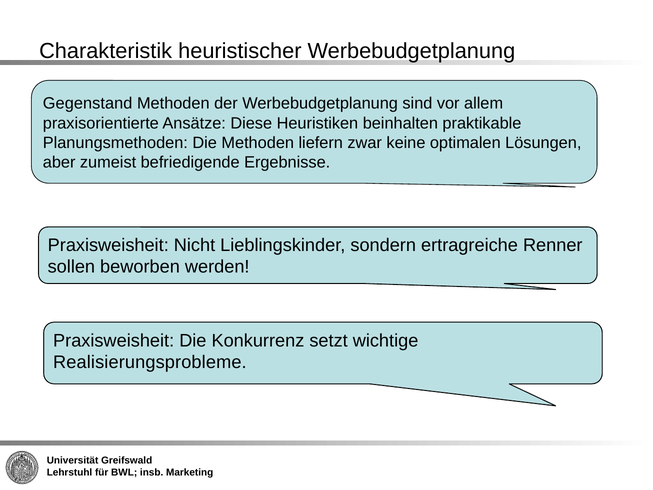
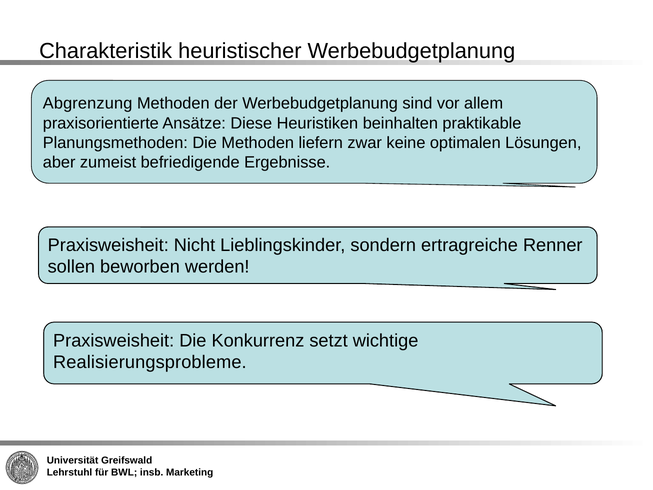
Gegenstand: Gegenstand -> Abgrenzung
